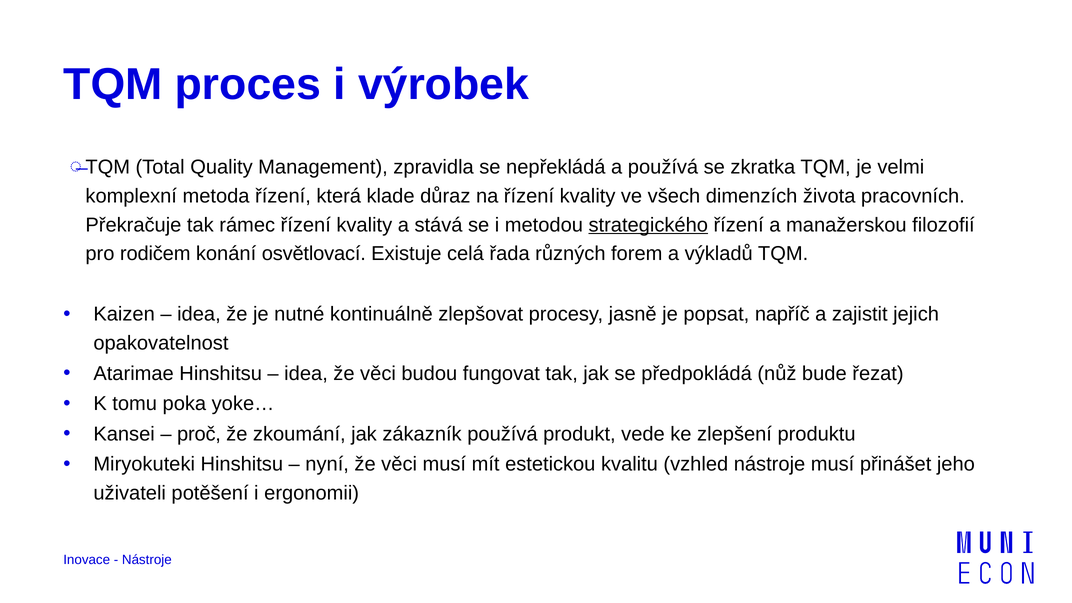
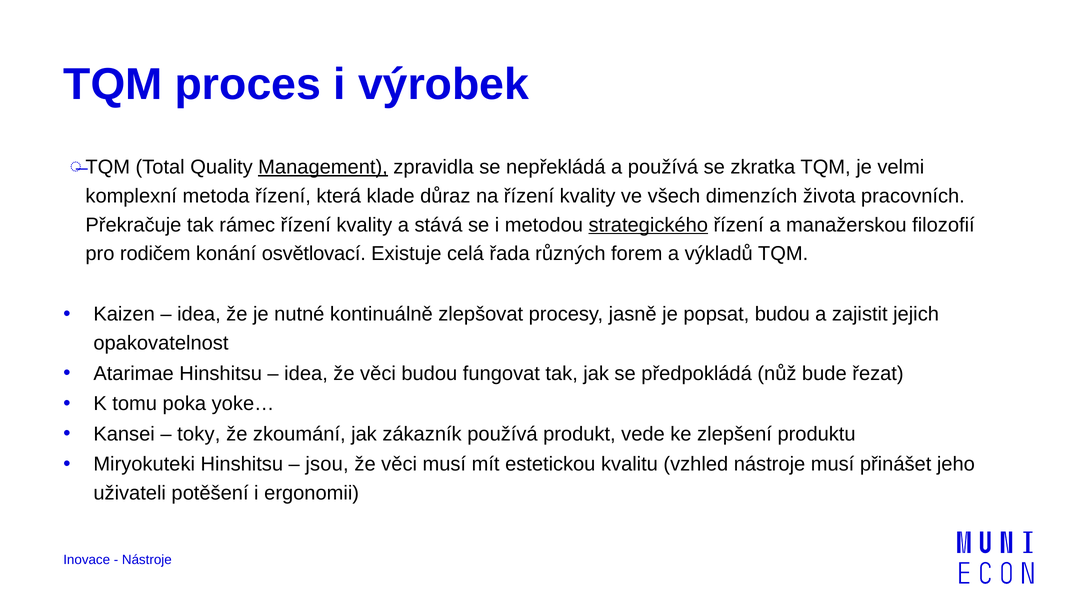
Management underline: none -> present
popsat napříč: napříč -> budou
proč: proč -> toky
nyní: nyní -> jsou
